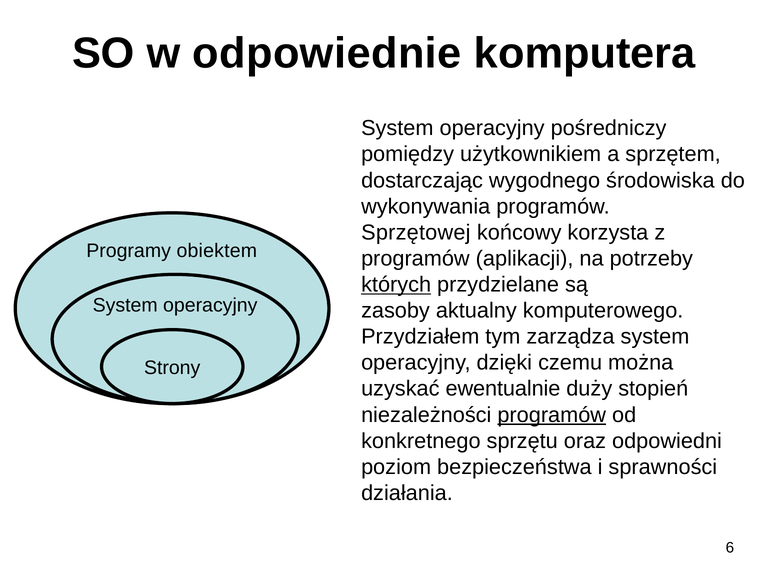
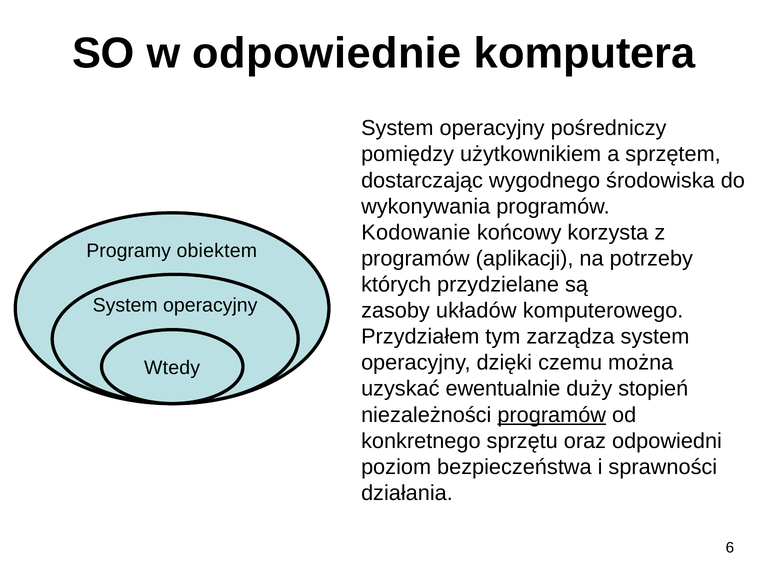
Sprzętowej: Sprzętowej -> Kodowanie
których underline: present -> none
aktualny: aktualny -> układów
Strony: Strony -> Wtedy
